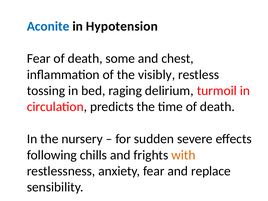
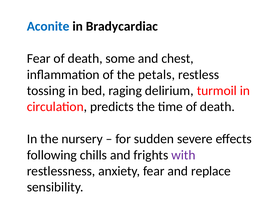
Hypotension: Hypotension -> Bradycardiac
visibly: visibly -> petals
with colour: orange -> purple
